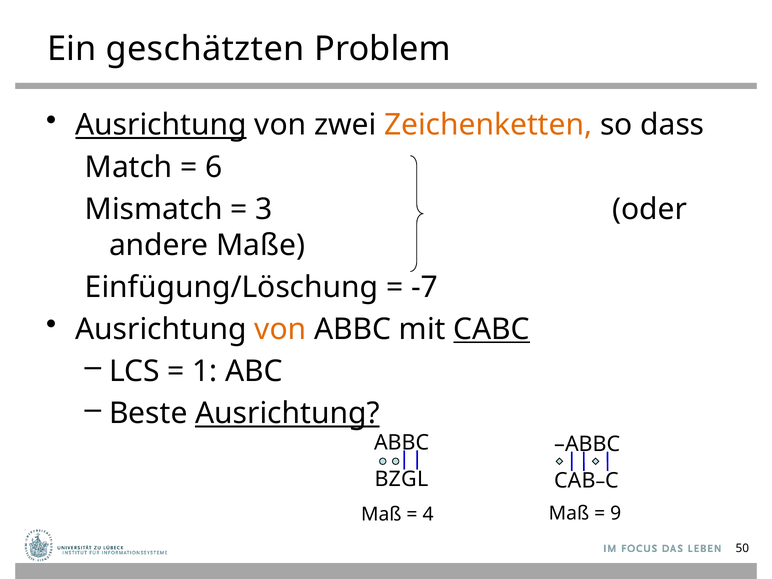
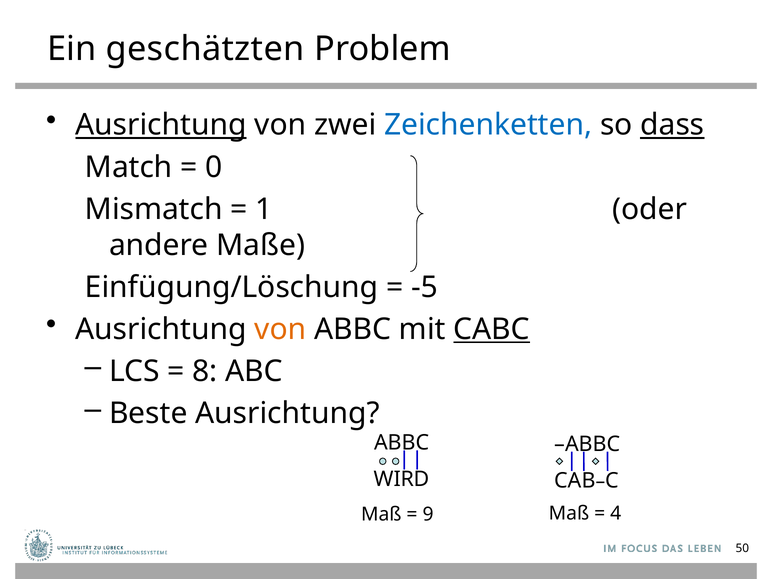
Zeichenketten colour: orange -> blue
dass underline: none -> present
6: 6 -> 0
3: 3 -> 1
-7: -7 -> -5
1: 1 -> 8
Ausrichtung at (287, 413) underline: present -> none
BZGL: BZGL -> WIRD
9: 9 -> 4
4: 4 -> 9
